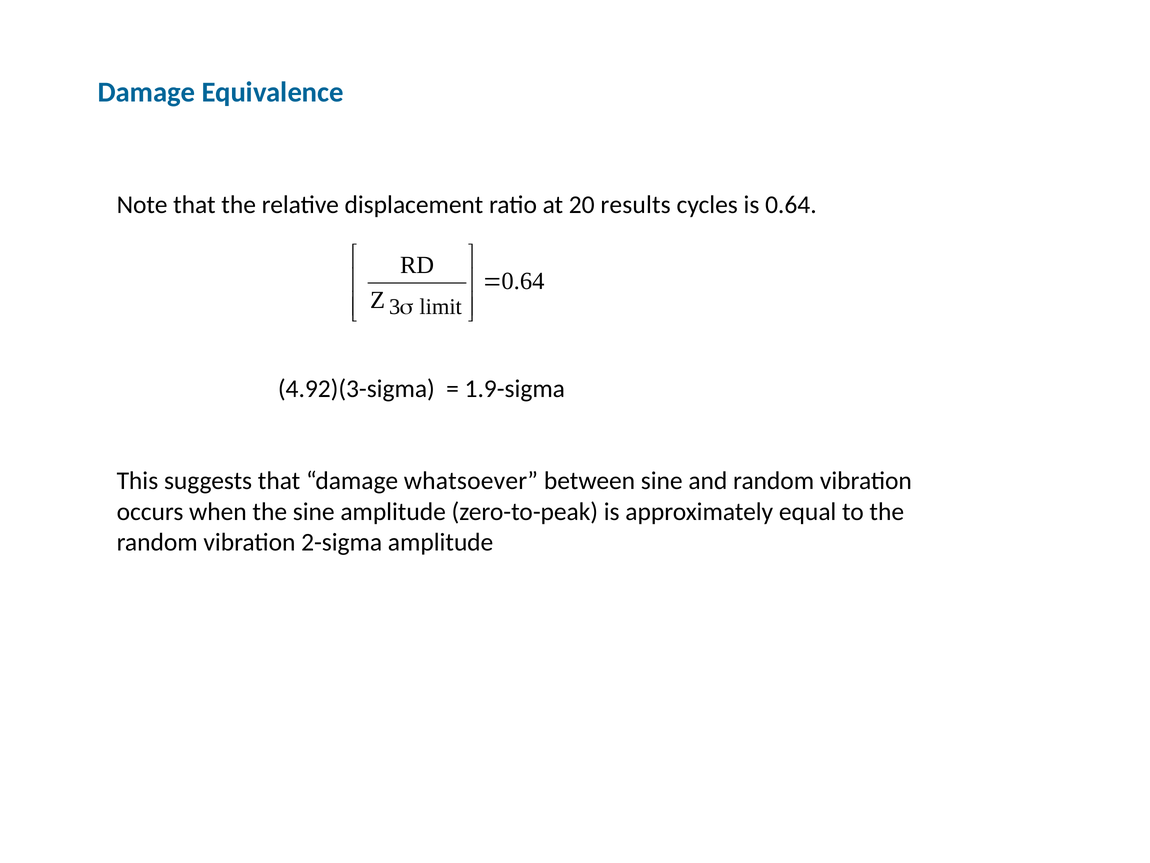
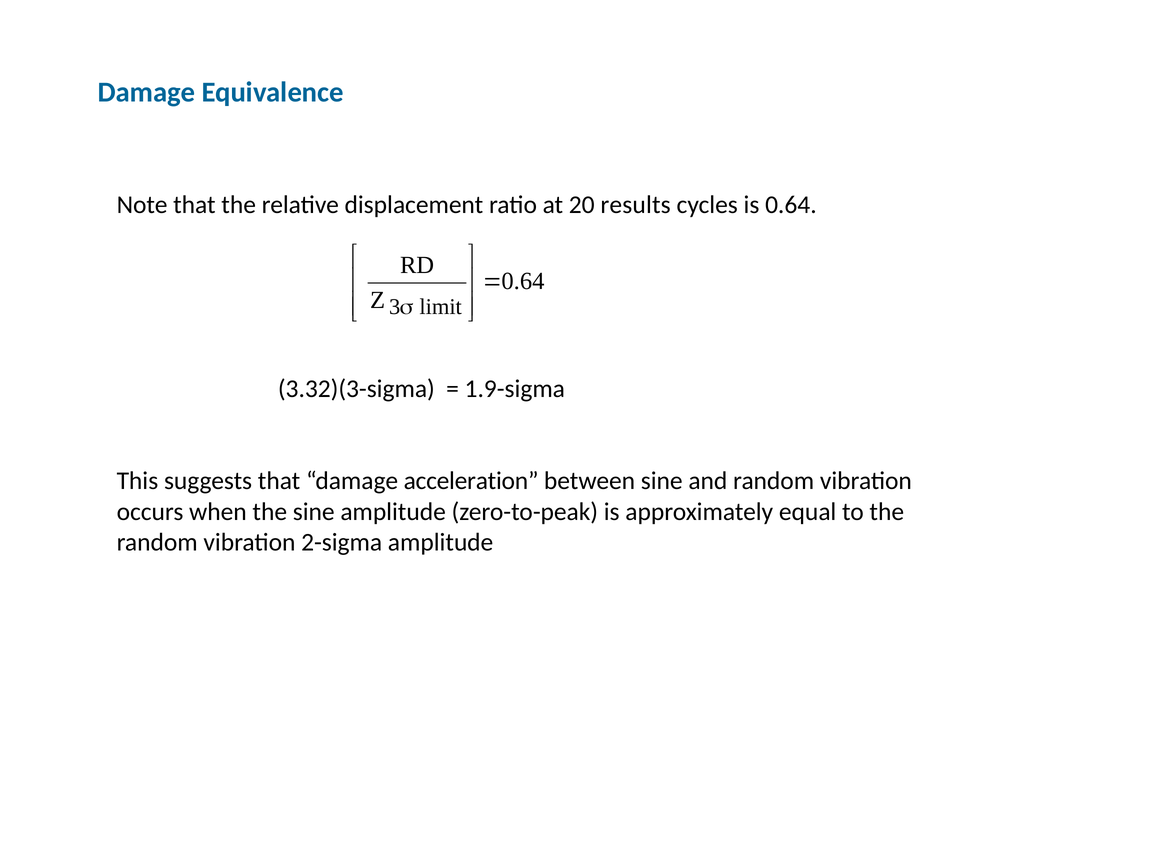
4.92)(3-sigma: 4.92)(3-sigma -> 3.32)(3-sigma
whatsoever: whatsoever -> acceleration
